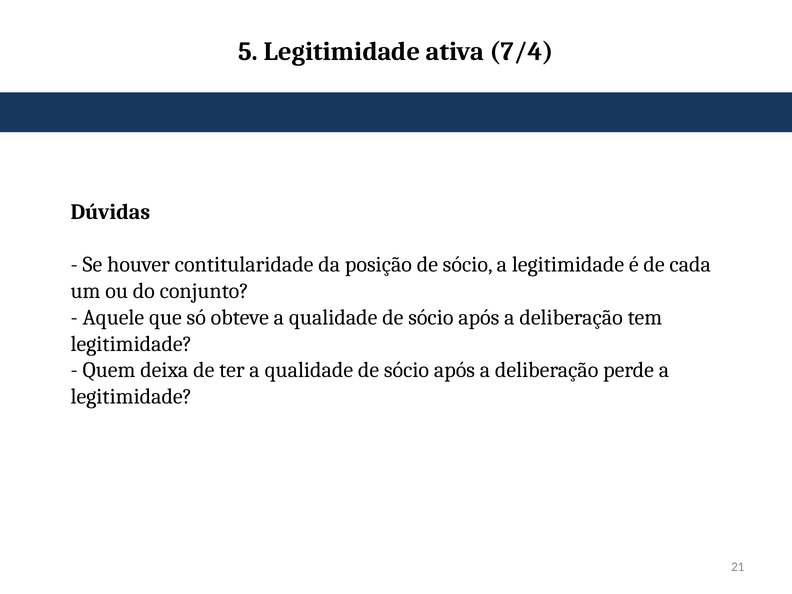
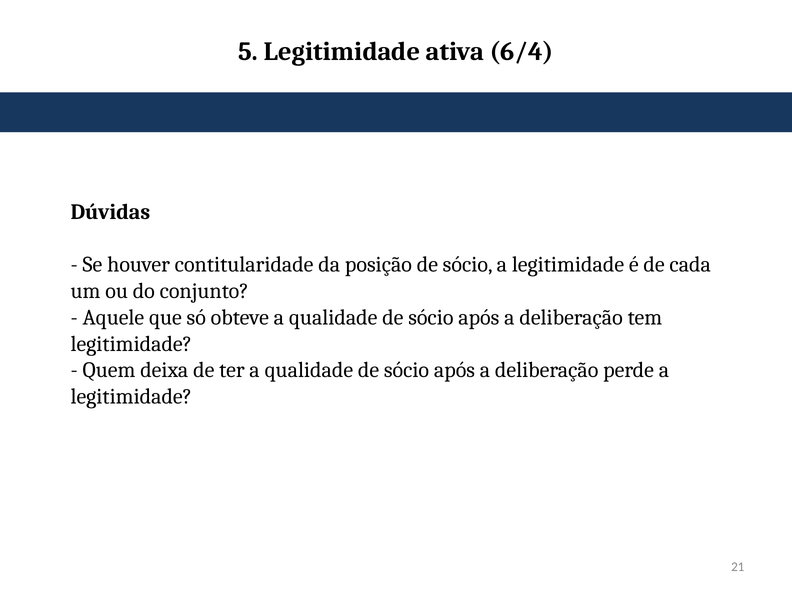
7/4: 7/4 -> 6/4
